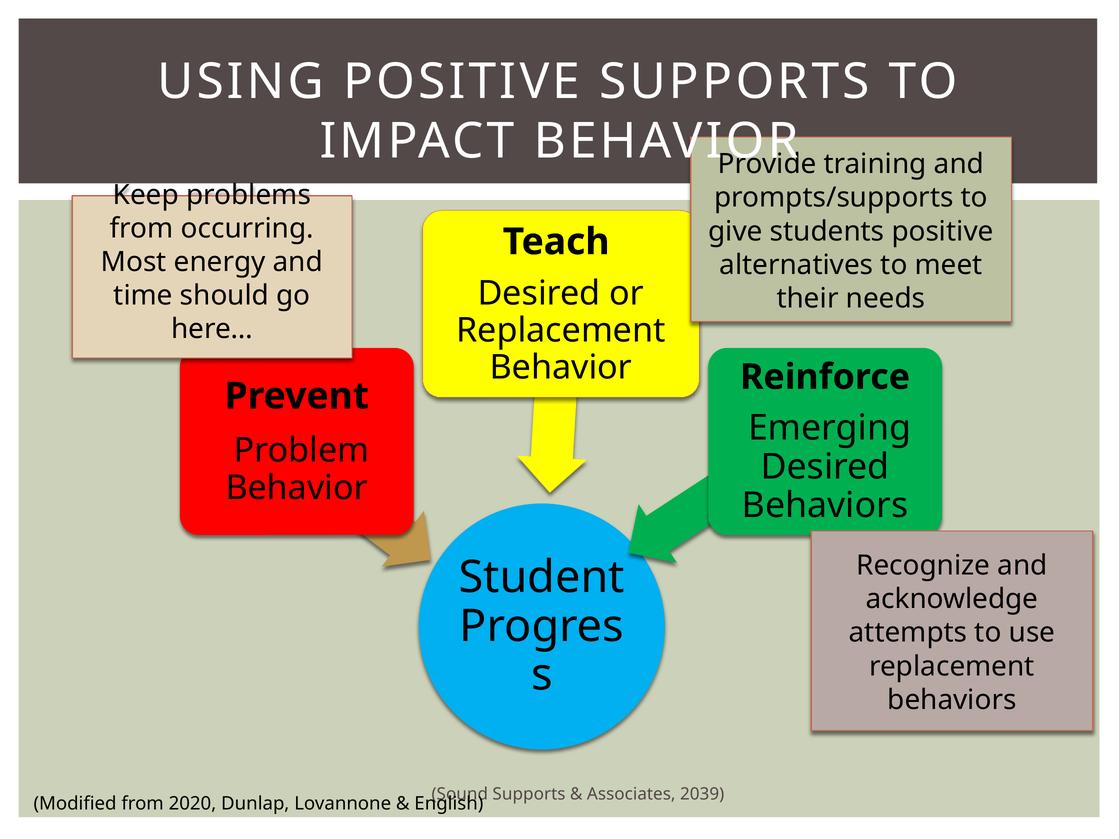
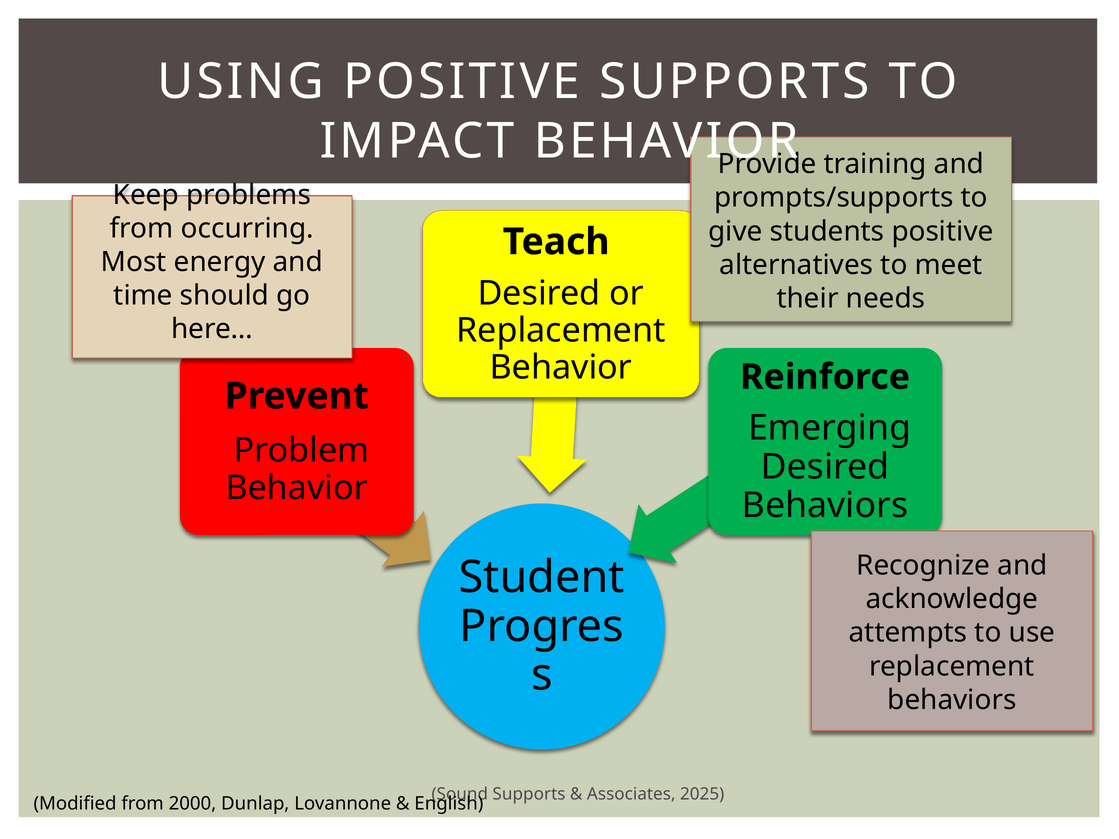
2039: 2039 -> 2025
2020: 2020 -> 2000
